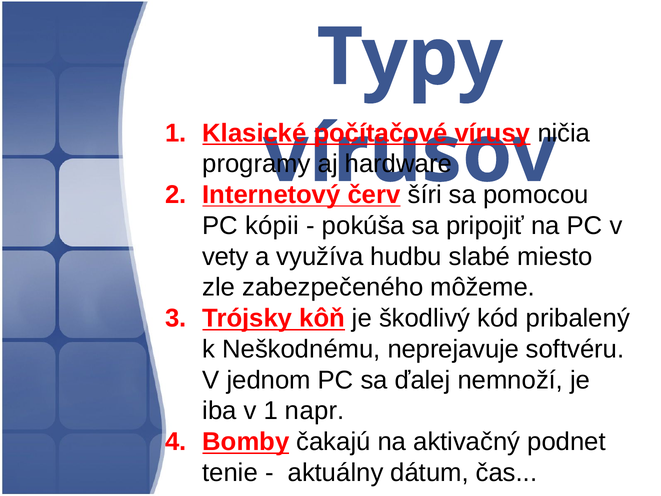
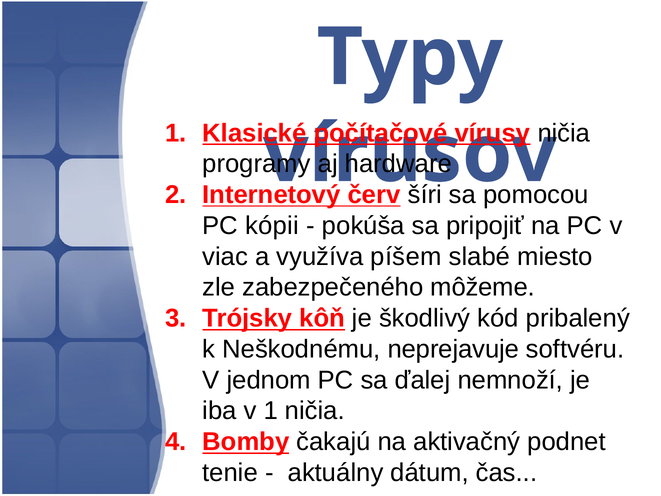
vety: vety -> viac
hudbu: hudbu -> píšem
1 napr: napr -> ničia
